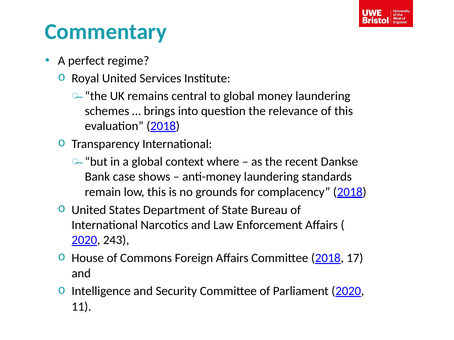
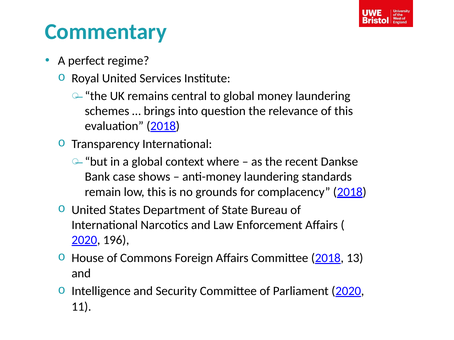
243: 243 -> 196
17: 17 -> 13
